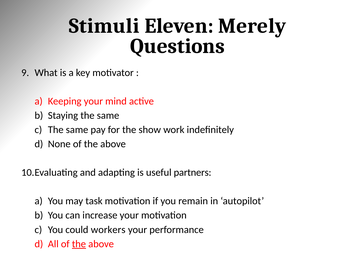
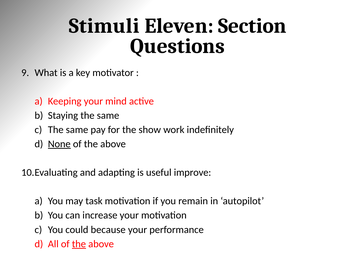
Merely: Merely -> Section
None underline: none -> present
partners: partners -> improve
workers: workers -> because
